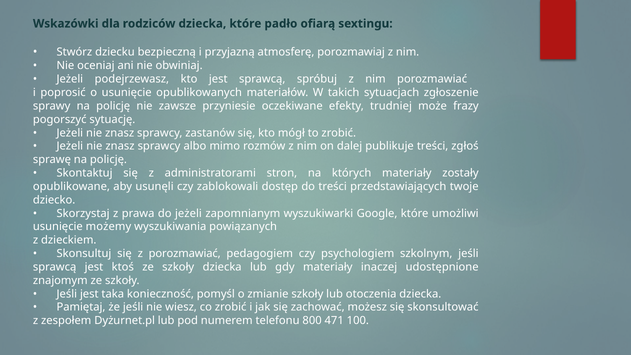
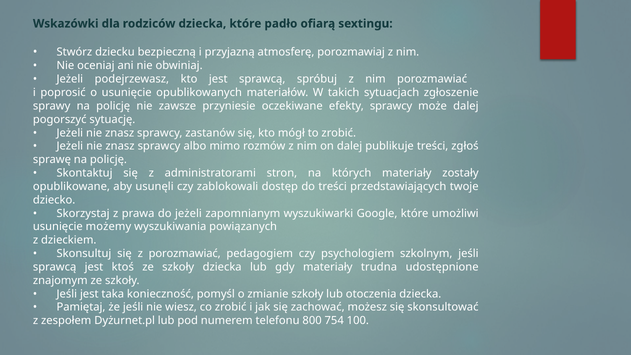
efekty trudniej: trudniej -> sprawcy
może frazy: frazy -> dalej
inaczej: inaczej -> trudna
471: 471 -> 754
